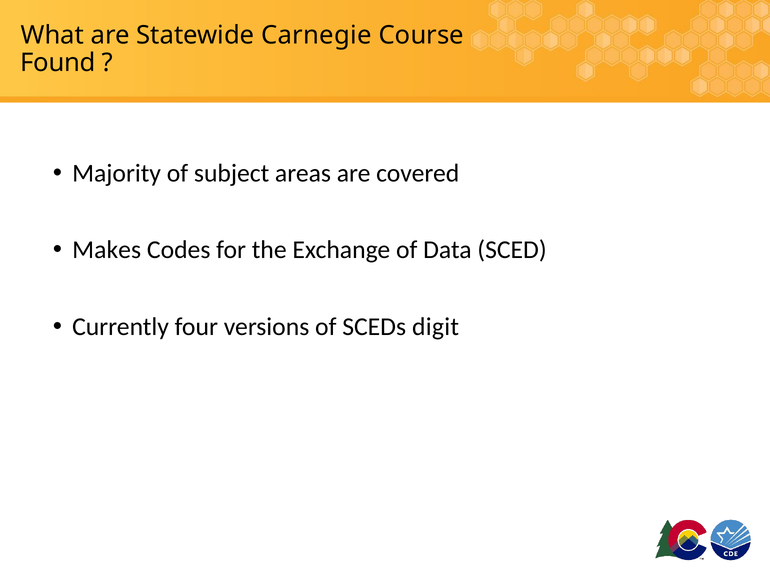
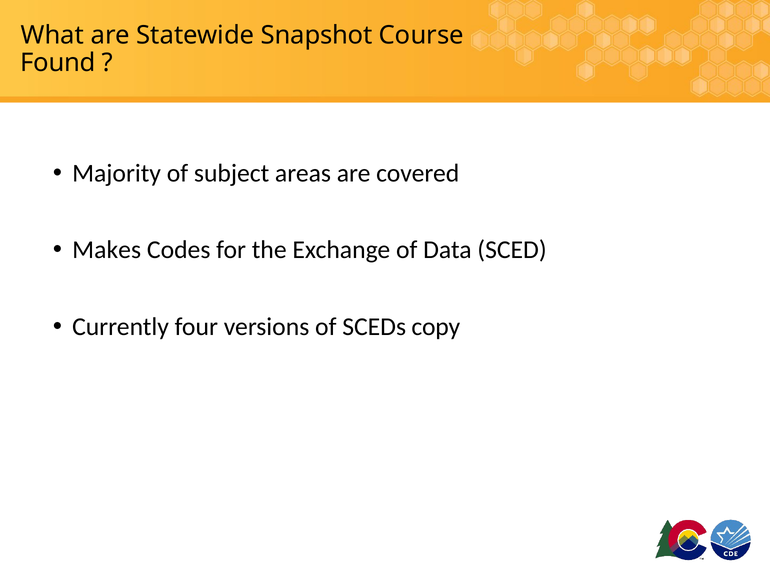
Carnegie: Carnegie -> Snapshot
digit: digit -> copy
